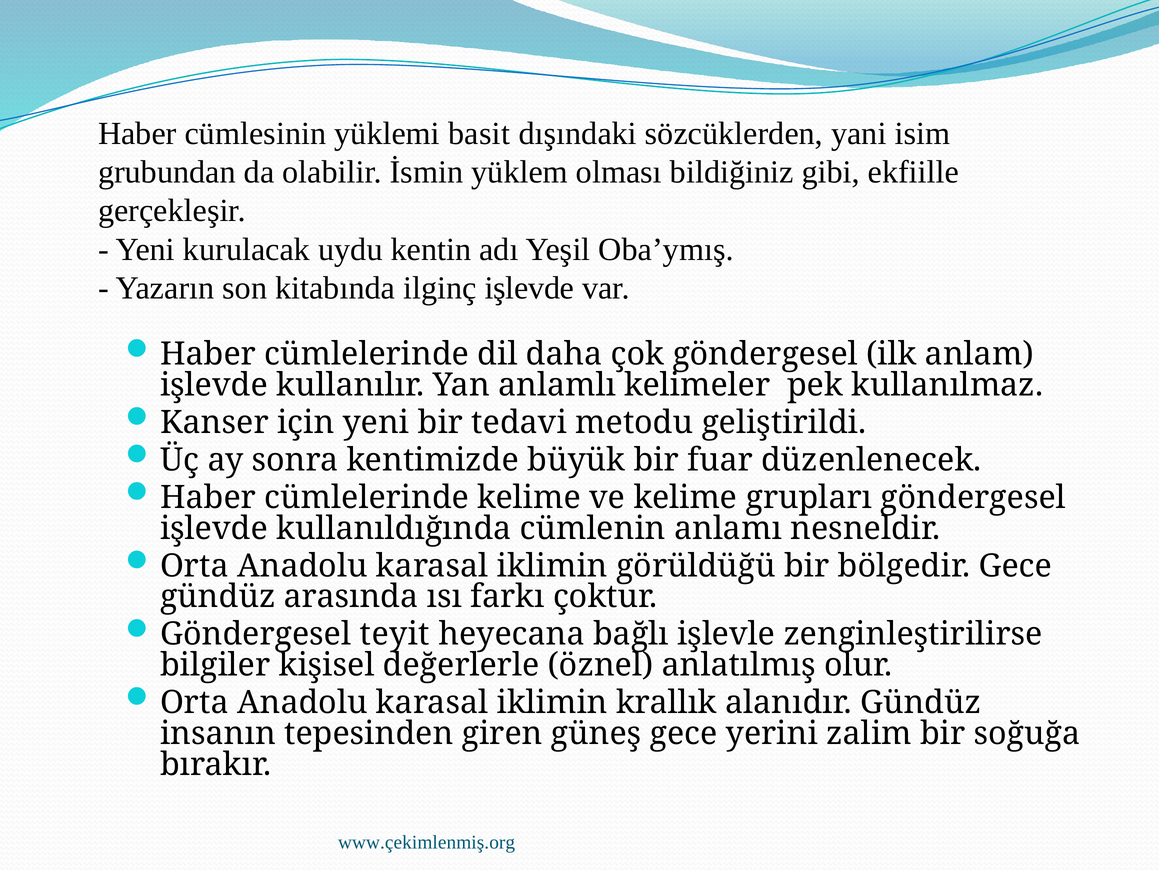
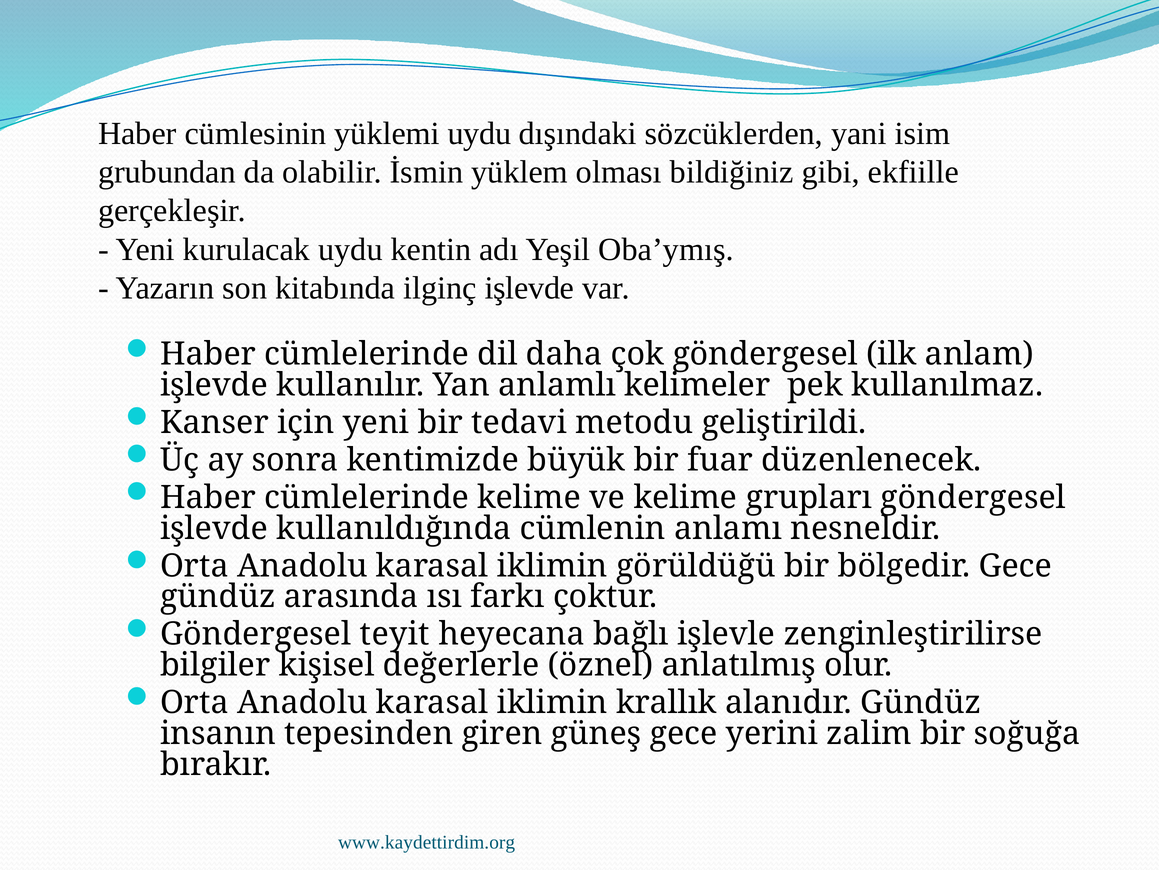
yüklemi basit: basit -> uydu
www.çekimlenmiş.org: www.çekimlenmiş.org -> www.kaydettirdim.org
